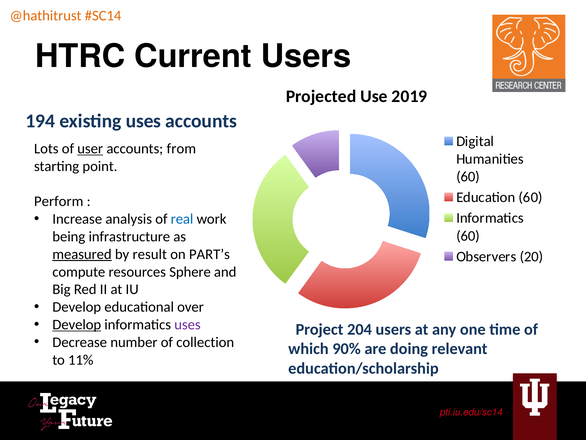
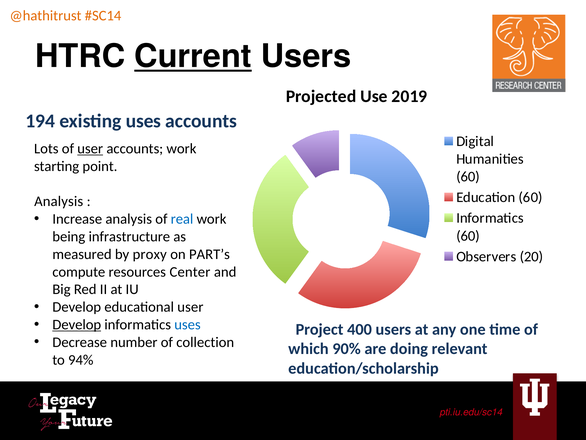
Current underline: none -> present
accounts from: from -> work
Perform at (59, 201): Perform -> Analysis
measured underline: present -> none
result: result -> proxy
Sphere: Sphere -> Center
educational over: over -> user
uses at (188, 324) colour: purple -> blue
204: 204 -> 400
11%: 11% -> 94%
